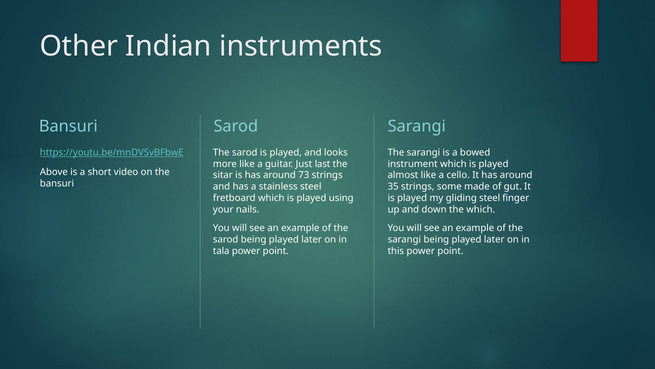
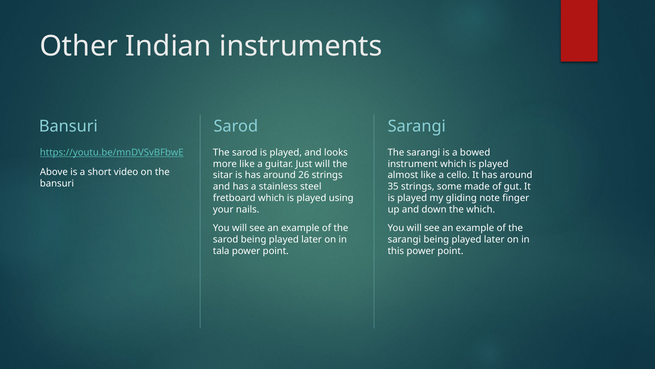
Just last: last -> will
73: 73 -> 26
gliding steel: steel -> note
